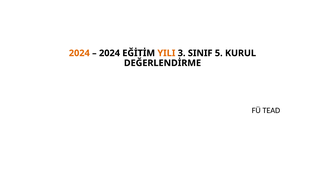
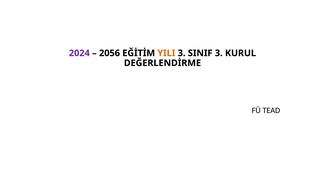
2024 at (79, 53) colour: orange -> purple
2024 at (110, 53): 2024 -> 2056
SINIF 5: 5 -> 3
